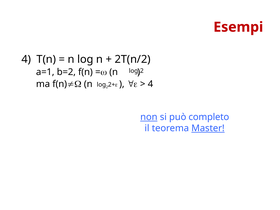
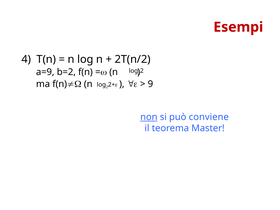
a=1: a=1 -> a=9
4 at (150, 84): 4 -> 9
completo: completo -> conviene
Master underline: present -> none
